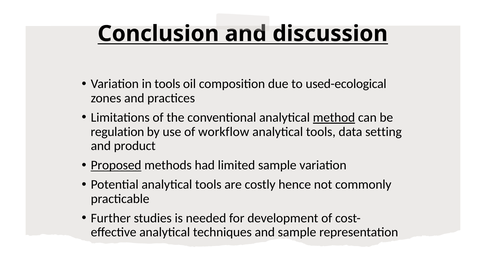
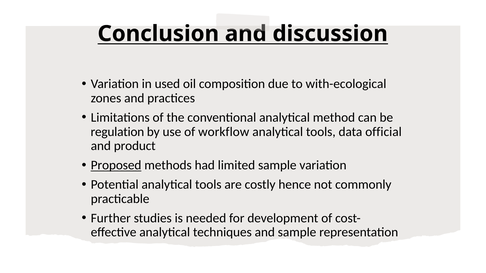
in tools: tools -> used
used-ecological: used-ecological -> with-ecological
method underline: present -> none
setting: setting -> official
